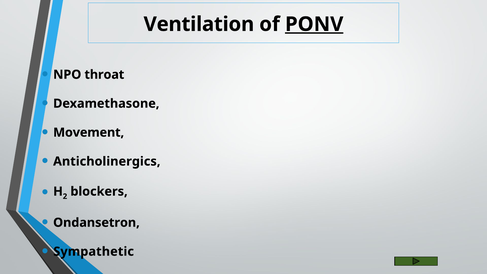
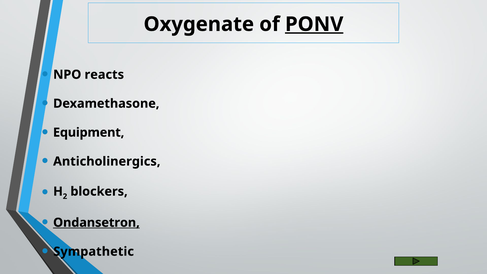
Ventilation: Ventilation -> Oxygenate
throat: throat -> reacts
Movement: Movement -> Equipment
Ondansetron underline: none -> present
